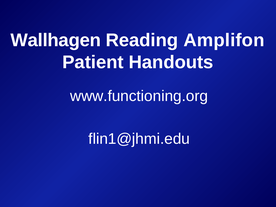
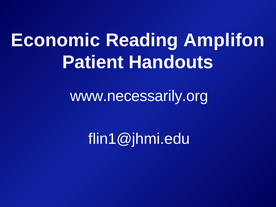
Wallhagen: Wallhagen -> Economic
www.functioning.org: www.functioning.org -> www.necessarily.org
